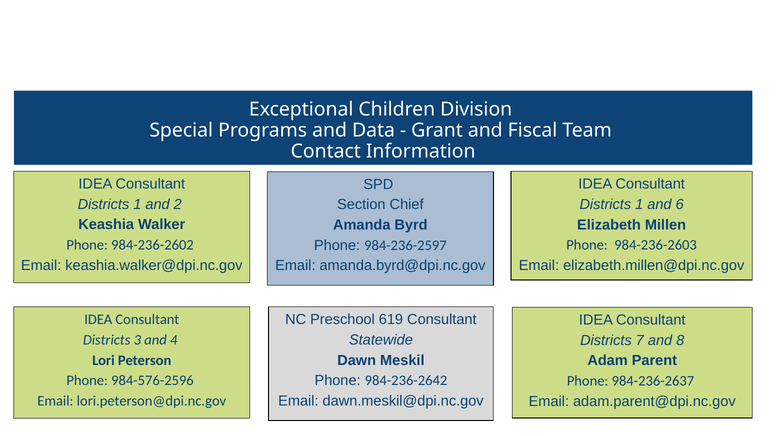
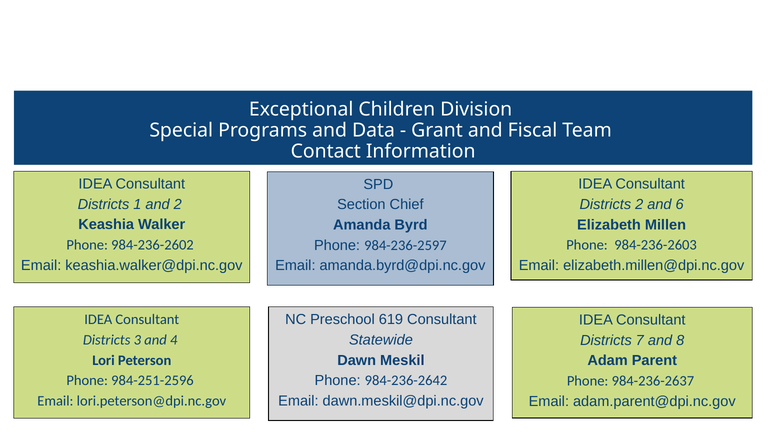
1 at (639, 205): 1 -> 2
984-576-2596: 984-576-2596 -> 984-251-2596
